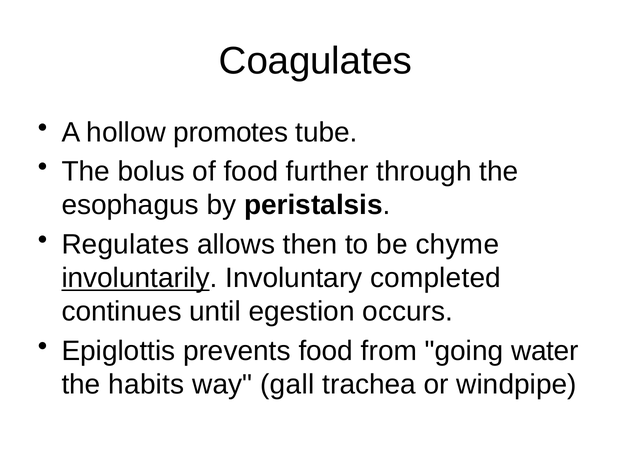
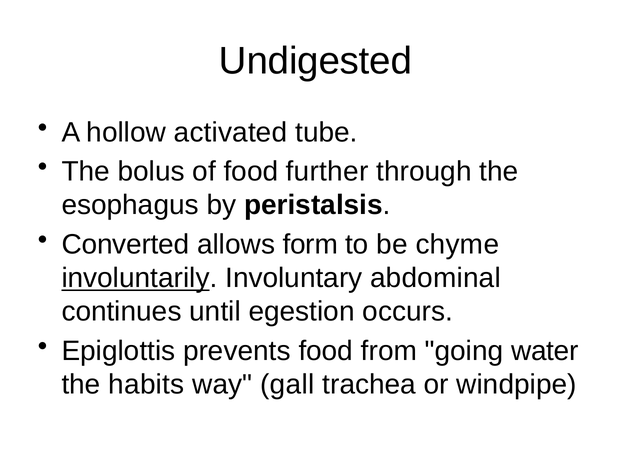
Coagulates: Coagulates -> Undigested
promotes: promotes -> activated
Regulates: Regulates -> Converted
then: then -> form
completed: completed -> abdominal
